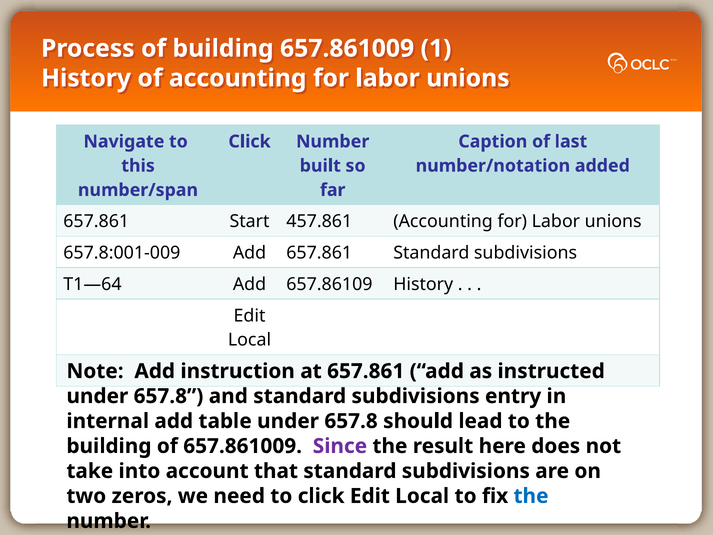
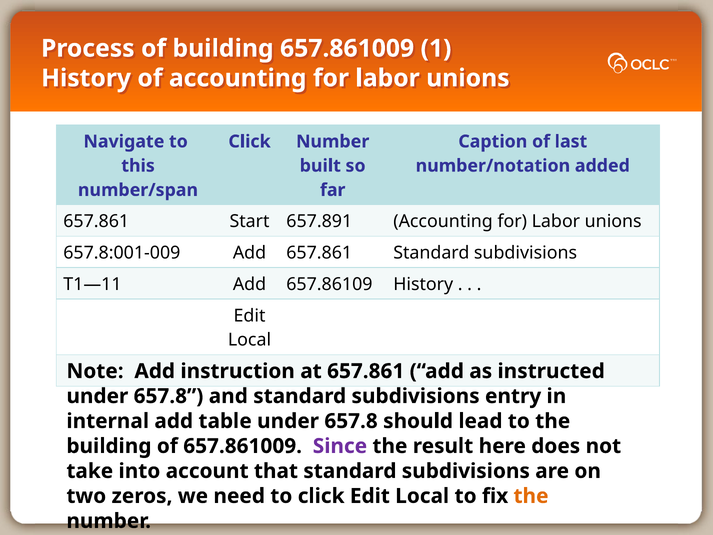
457.861: 457.861 -> 657.891
T1—64: T1—64 -> T1—11
the at (531, 496) colour: blue -> orange
